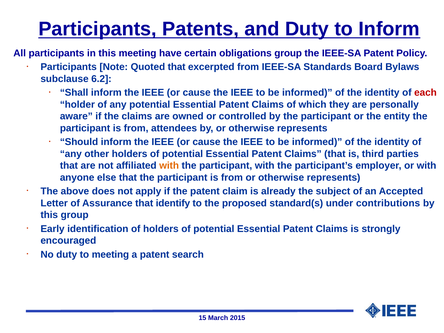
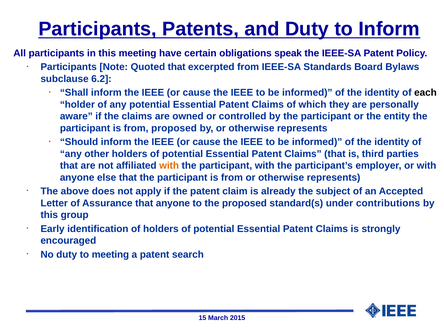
obligations group: group -> speak
each colour: red -> black
from attendees: attendees -> proposed
that identify: identify -> anyone
